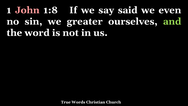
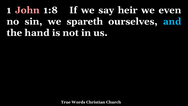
said: said -> heir
greater: greater -> spareth
and colour: light green -> light blue
word: word -> hand
